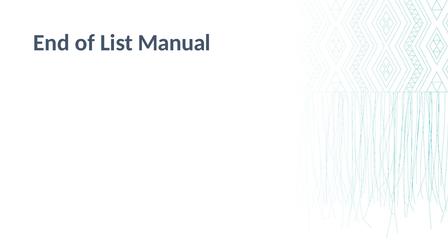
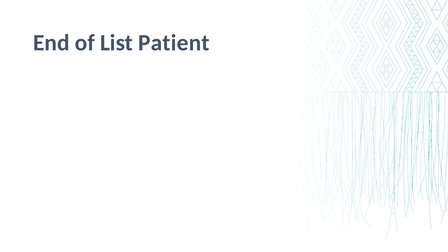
Manual: Manual -> Patient
